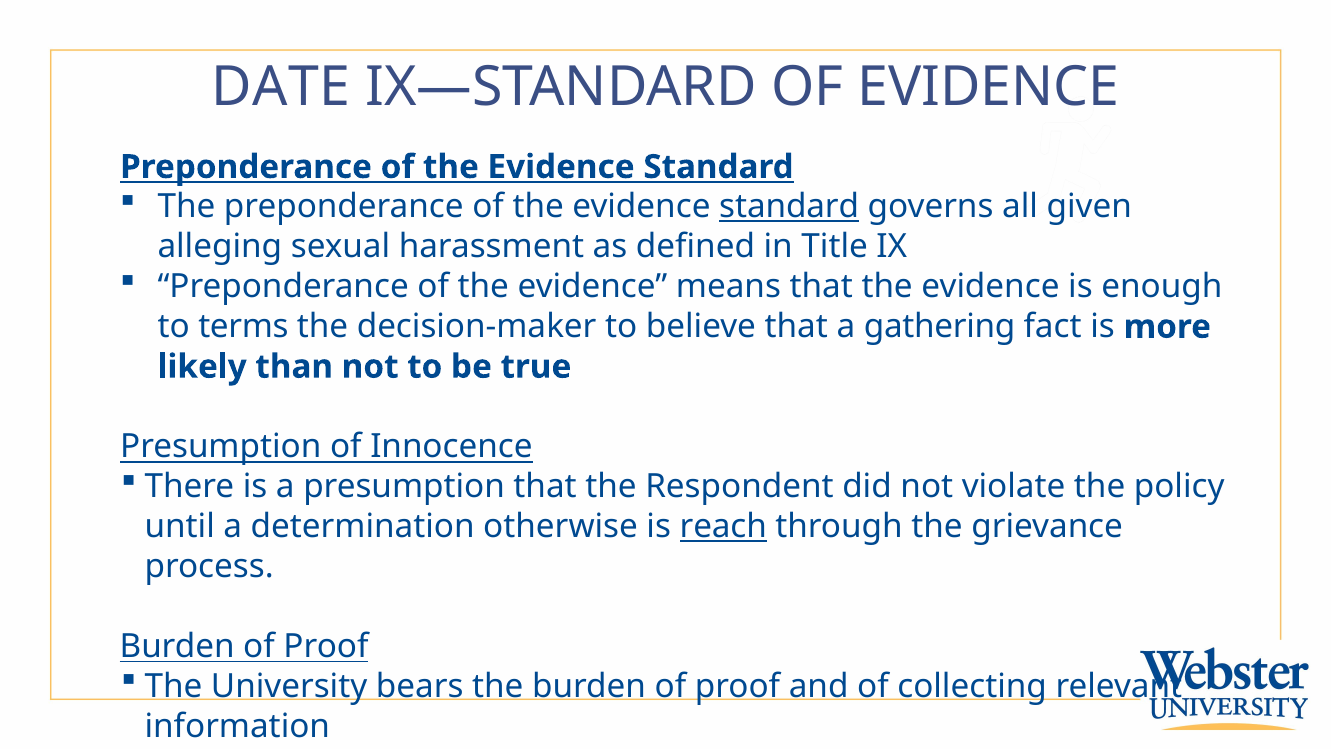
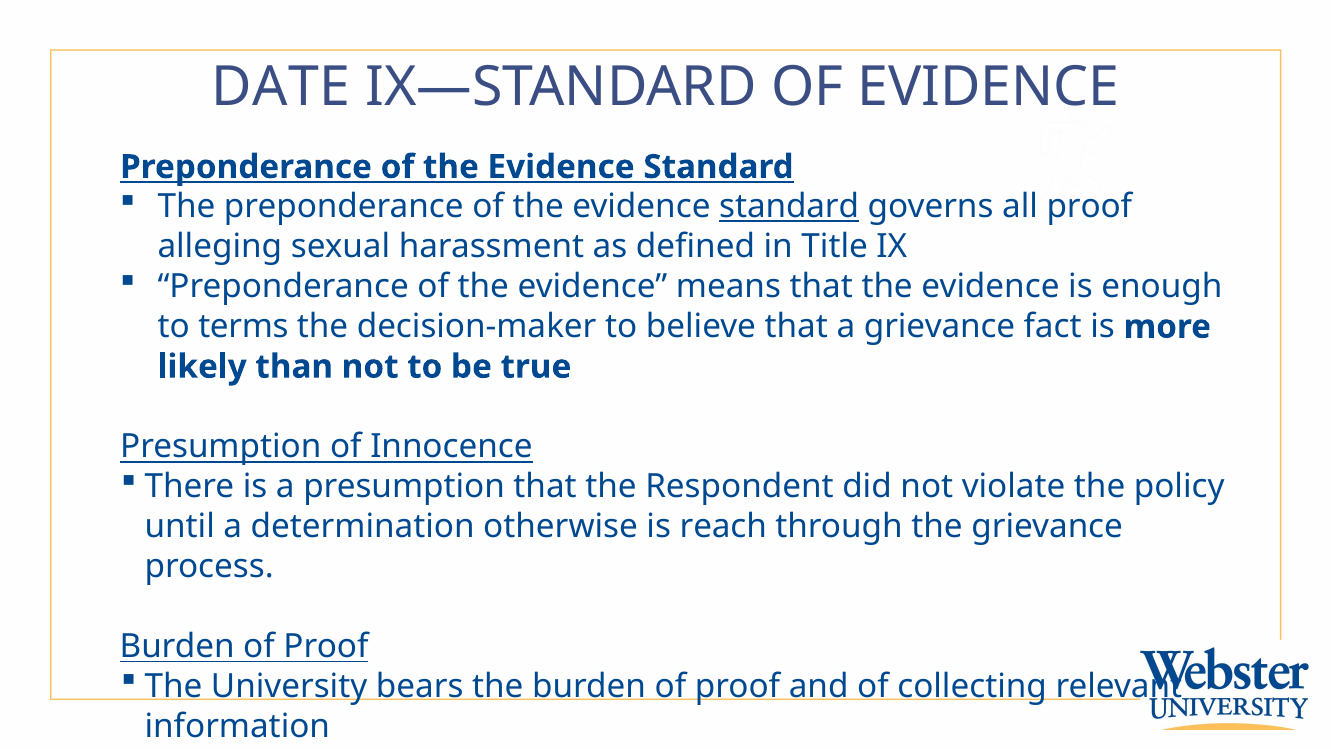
all given: given -> proof
a gathering: gathering -> grievance
reach underline: present -> none
